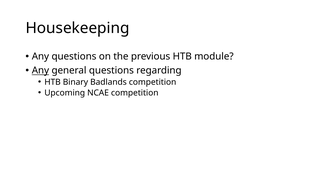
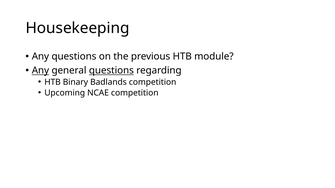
questions at (111, 71) underline: none -> present
